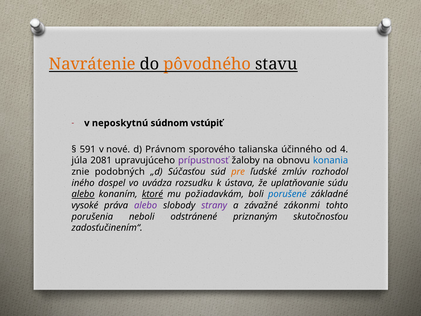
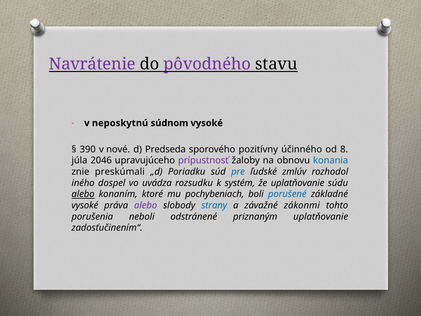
Navrátenie colour: orange -> purple
pôvodného colour: orange -> purple
súdnom vstúpiť: vstúpiť -> vysoké
591: 591 -> 390
Právnom: Právnom -> Predseda
talianska: talianska -> pozitívny
4: 4 -> 8
2081: 2081 -> 2046
podobných: podobných -> preskúmali
Súčasťou: Súčasťou -> Poriadku
pre colour: orange -> blue
ústava: ústava -> systém
ktoré underline: present -> none
požiadavkám: požiadavkám -> pochybeniach
strany colour: purple -> blue
priznaným skutočnosťou: skutočnosťou -> uplatňovanie
